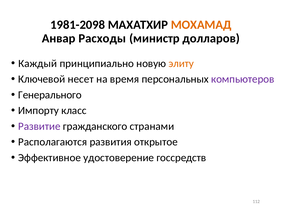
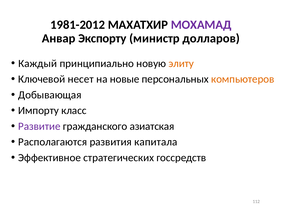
1981-2098: 1981-2098 -> 1981-2012
МОХАМАД colour: orange -> purple
Расходы: Расходы -> Экспорту
время: время -> новые
компьютеров colour: purple -> orange
Генерального: Генерального -> Добывающая
странами: странами -> азиатская
открытое: открытое -> капитала
удостоверение: удостоверение -> стратегических
